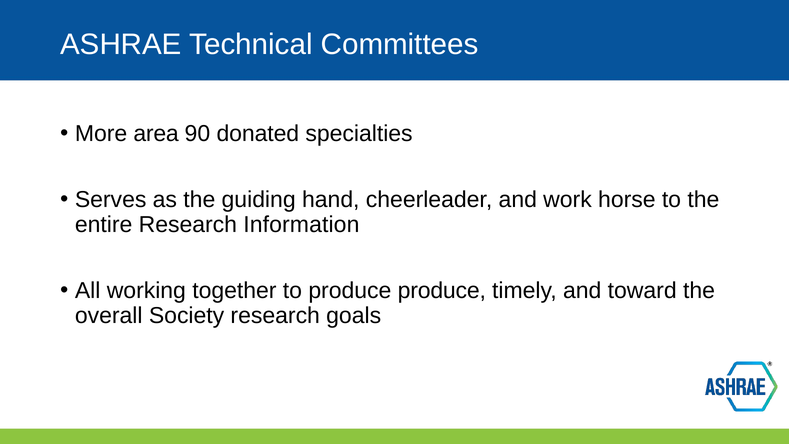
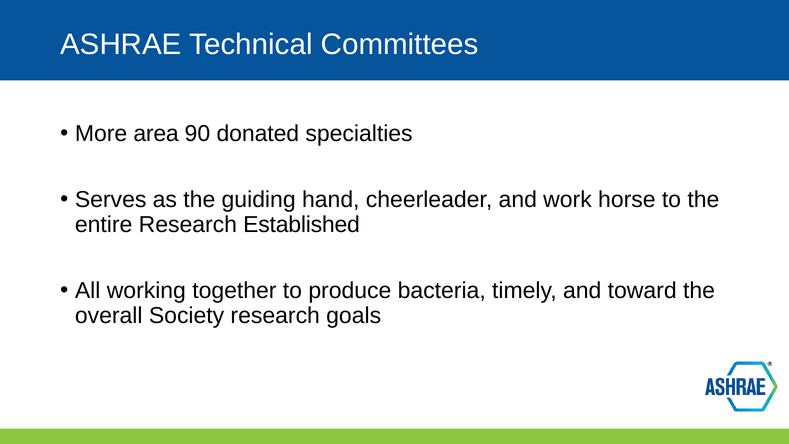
Information: Information -> Established
produce produce: produce -> bacteria
